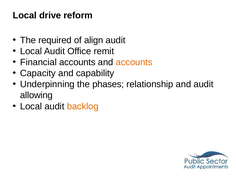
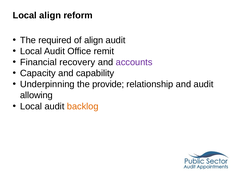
Local drive: drive -> align
Financial accounts: accounts -> recovery
accounts at (134, 62) colour: orange -> purple
phases: phases -> provide
